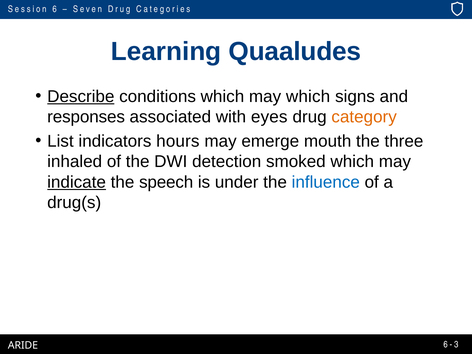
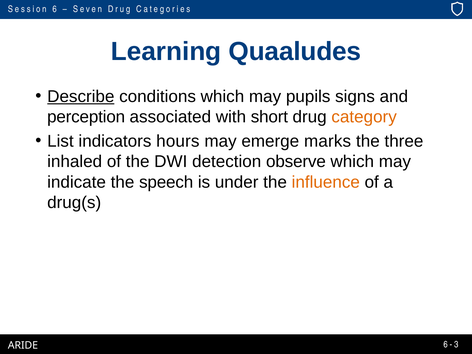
may which: which -> pupils
responses: responses -> perception
eyes: eyes -> short
mouth: mouth -> marks
smoked: smoked -> observe
indicate underline: present -> none
influence colour: blue -> orange
